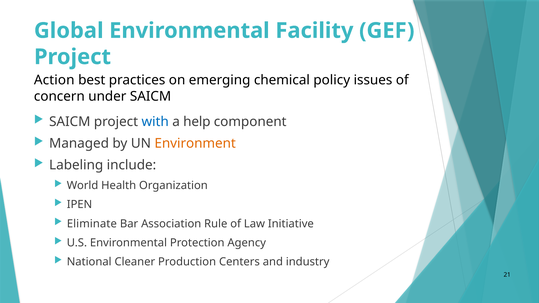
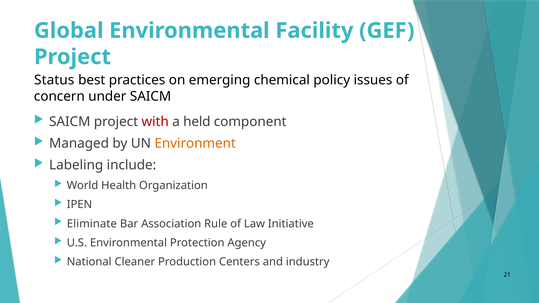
Action: Action -> Status
with colour: blue -> red
help: help -> held
